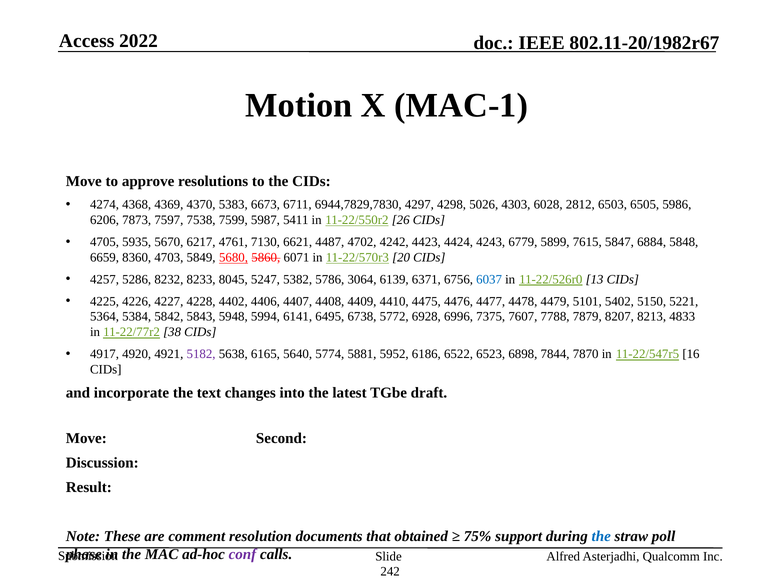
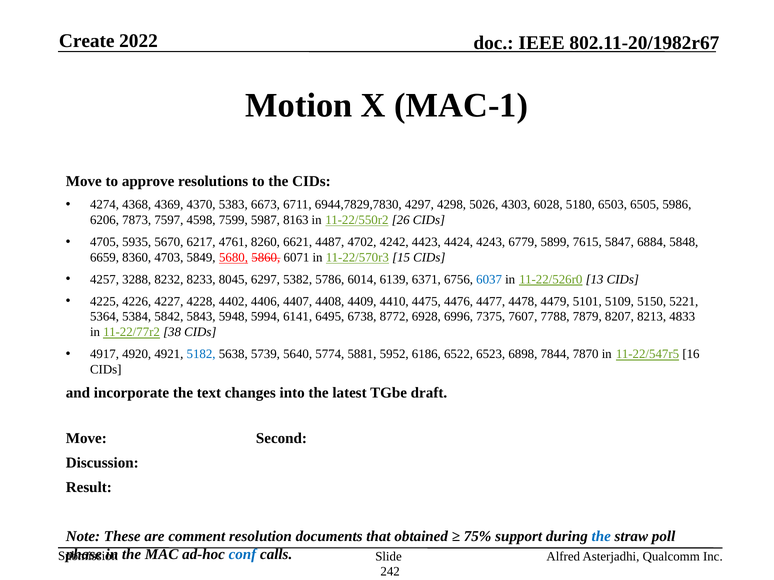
Access: Access -> Create
2812: 2812 -> 5180
7538: 7538 -> 4598
5411: 5411 -> 8163
7130: 7130 -> 8260
20: 20 -> 15
5286: 5286 -> 3288
5247: 5247 -> 6297
3064: 3064 -> 6014
5402: 5402 -> 5109
5772: 5772 -> 8772
5182 colour: purple -> blue
6165: 6165 -> 5739
conf colour: purple -> blue
